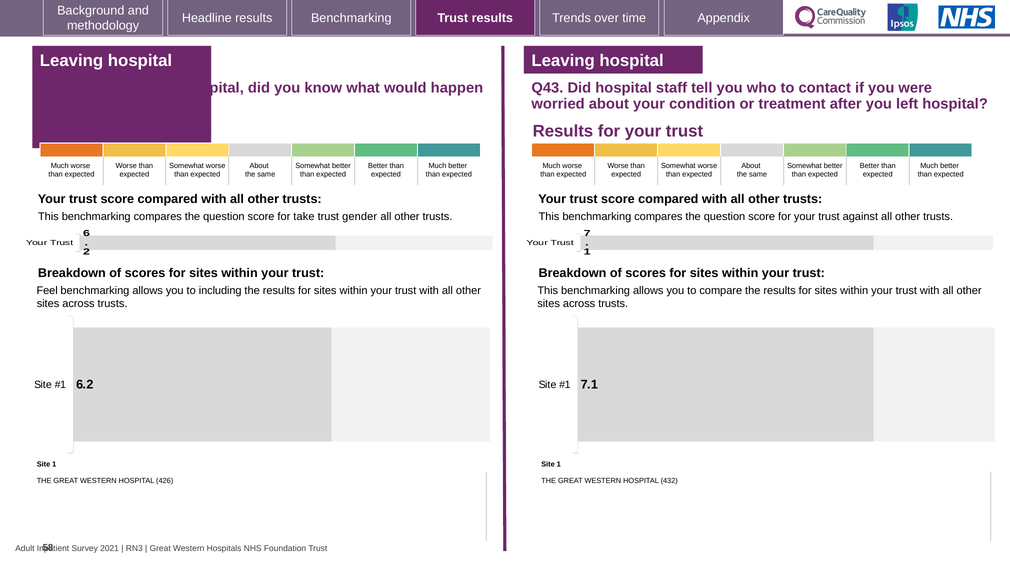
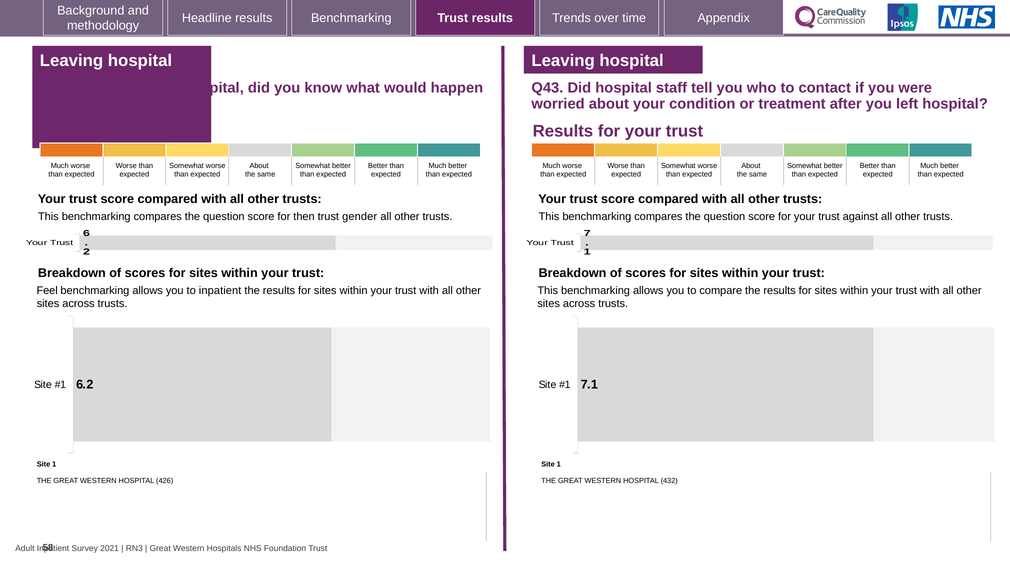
take: take -> then
to including: including -> inpatient
